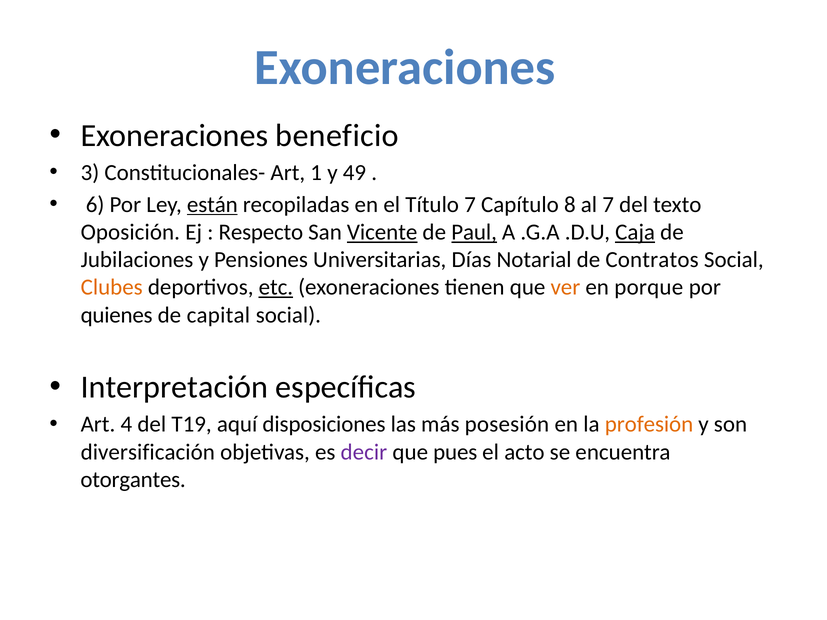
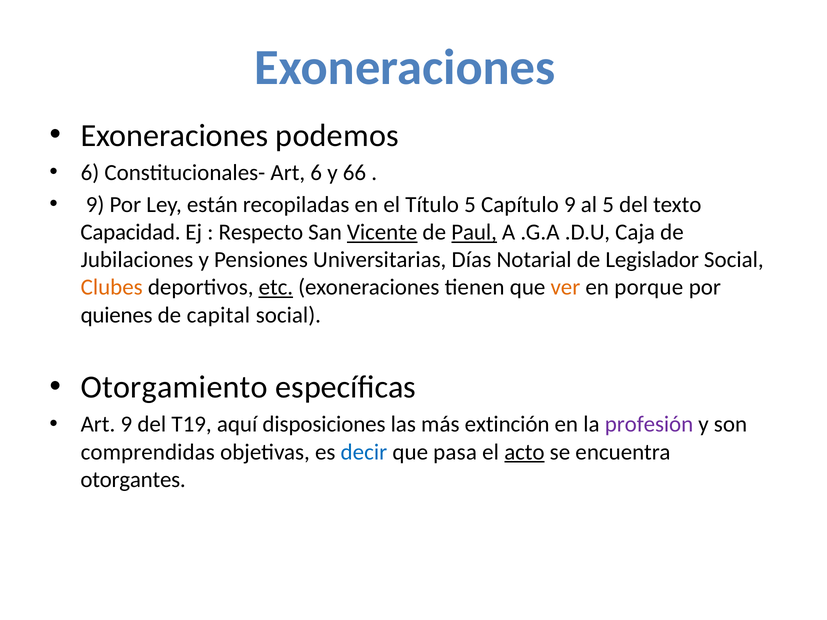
beneficio: beneficio -> podemos
3 at (90, 172): 3 -> 6
Art 1: 1 -> 6
49: 49 -> 66
6 at (95, 205): 6 -> 9
están underline: present -> none
Título 7: 7 -> 5
Capítulo 8: 8 -> 9
al 7: 7 -> 5
Oposición: Oposición -> Capacidad
Caja underline: present -> none
Contratos: Contratos -> Legislador
Interpretación: Interpretación -> Otorgamiento
Art 4: 4 -> 9
posesión: posesión -> extinción
profesión colour: orange -> purple
diversificación: diversificación -> comprendidas
decir colour: purple -> blue
pues: pues -> pasa
acto underline: none -> present
